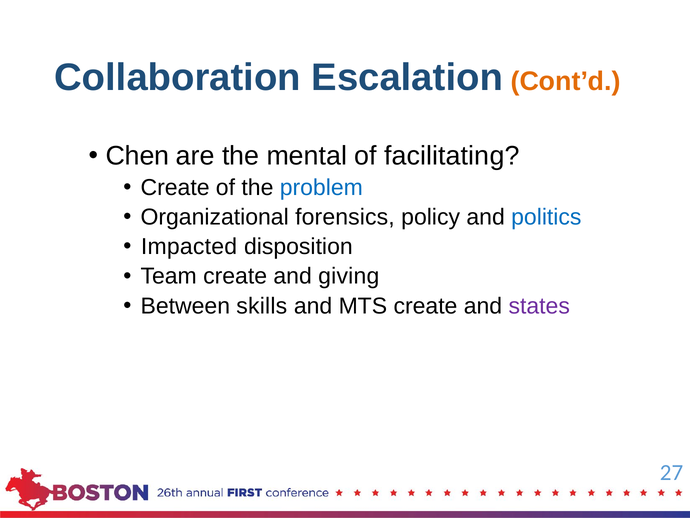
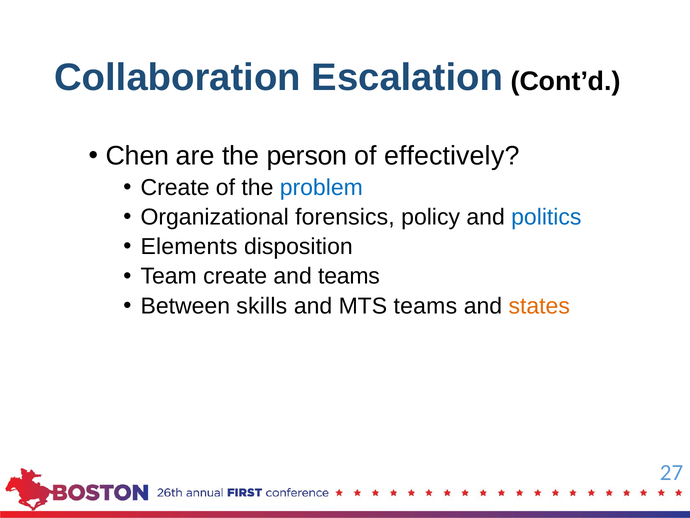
Cont’d colour: orange -> black
mental: mental -> person
facilitating: facilitating -> effectively
Impacted: Impacted -> Elements
and giving: giving -> teams
MTS create: create -> teams
states colour: purple -> orange
